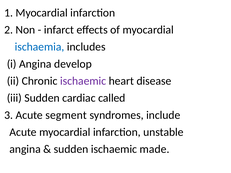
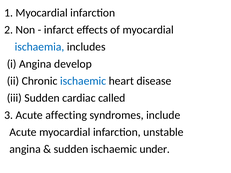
ischaemic at (83, 81) colour: purple -> blue
segment: segment -> affecting
made: made -> under
